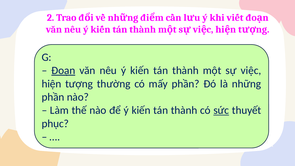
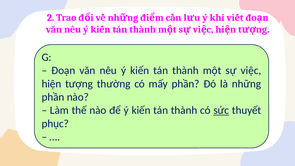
Đoạn underline: present -> none
